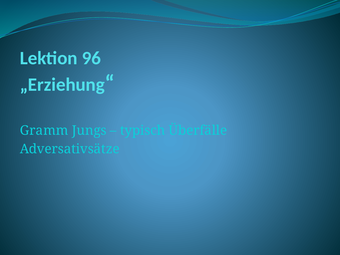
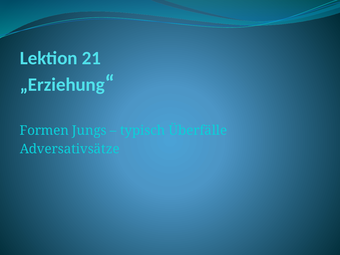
96: 96 -> 21
Gramm: Gramm -> Formen
